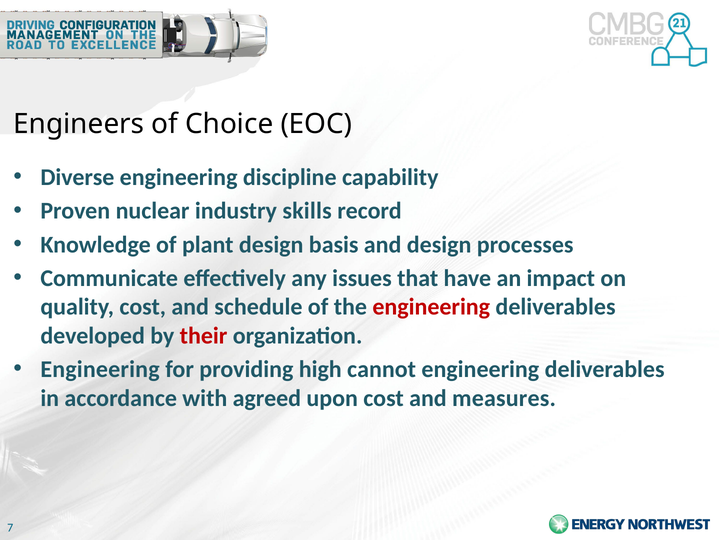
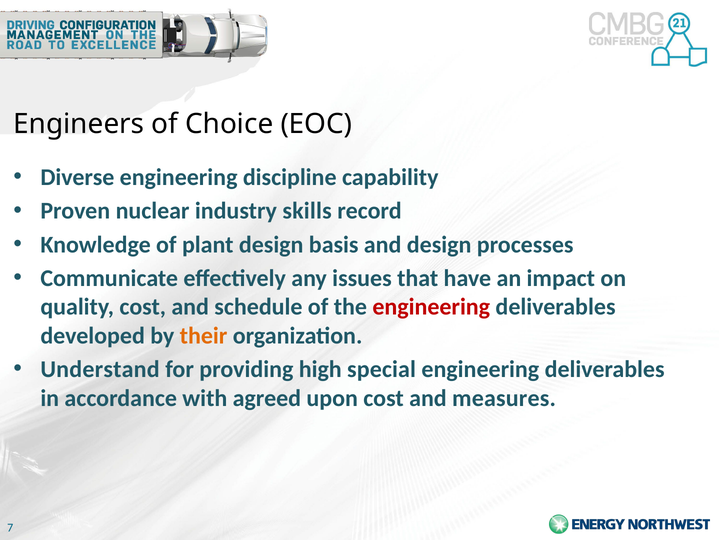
their colour: red -> orange
Engineering at (100, 369): Engineering -> Understand
cannot: cannot -> special
